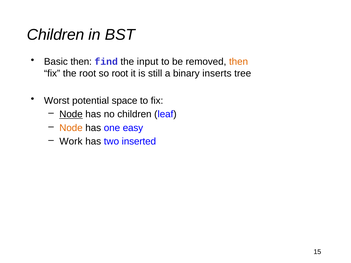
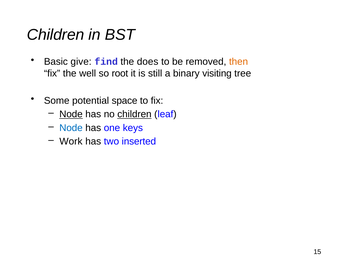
Basic then: then -> give
input: input -> does
the root: root -> well
inserts: inserts -> visiting
Worst: Worst -> Some
children at (134, 114) underline: none -> present
Node at (71, 128) colour: orange -> blue
easy: easy -> keys
